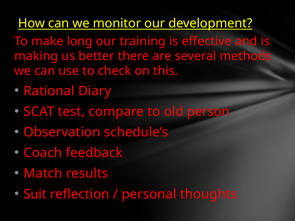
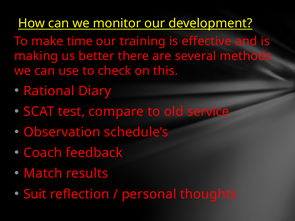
long: long -> time
person: person -> service
